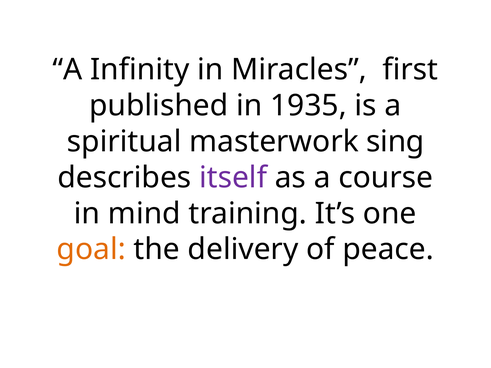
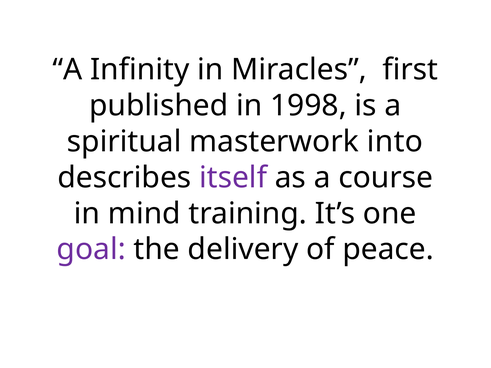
1935: 1935 -> 1998
sing: sing -> into
goal colour: orange -> purple
